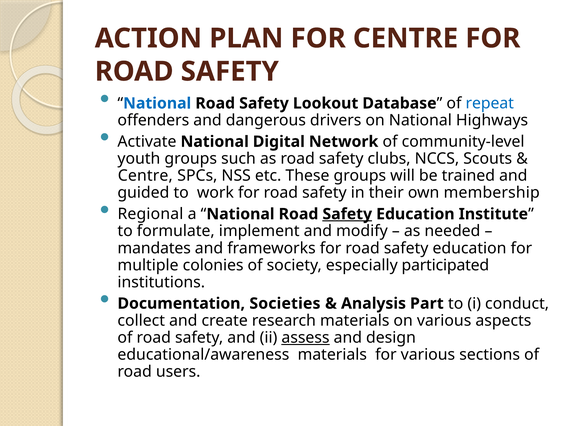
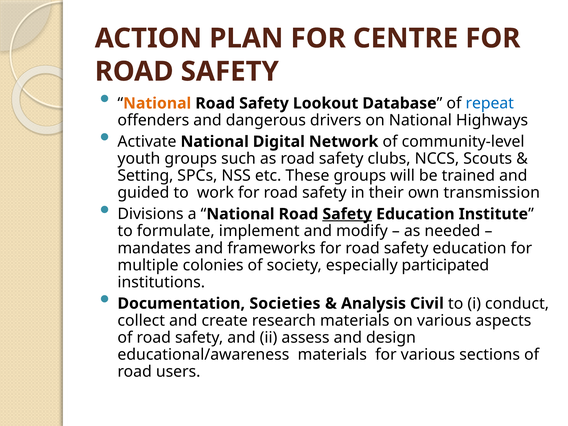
National at (157, 103) colour: blue -> orange
Centre at (145, 176): Centre -> Setting
membership: membership -> transmission
Regional: Regional -> Divisions
Part: Part -> Civil
assess underline: present -> none
